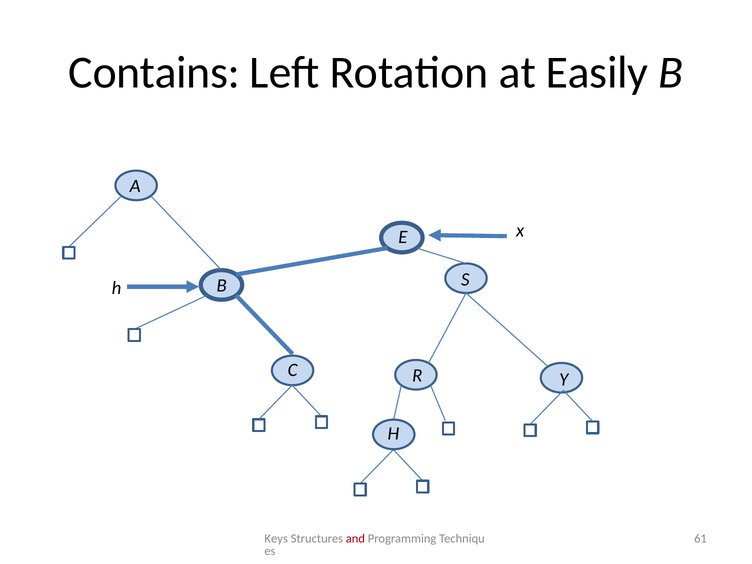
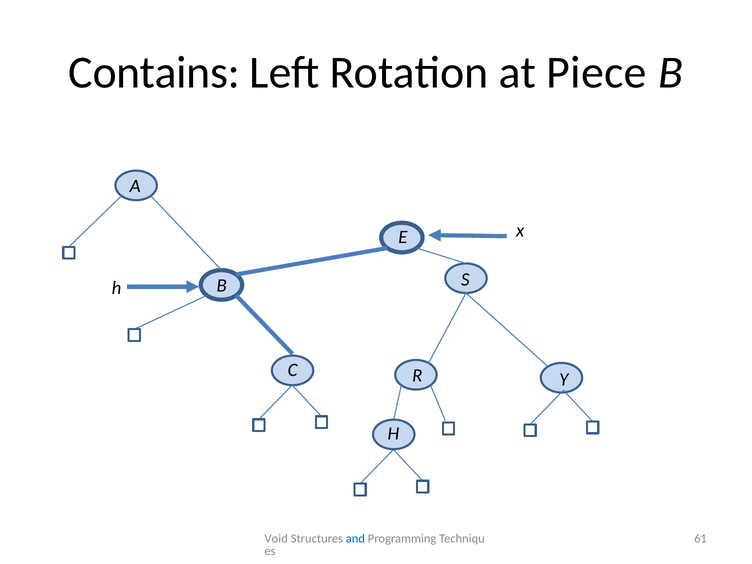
Easily: Easily -> Piece
Keys: Keys -> Void
and colour: red -> blue
